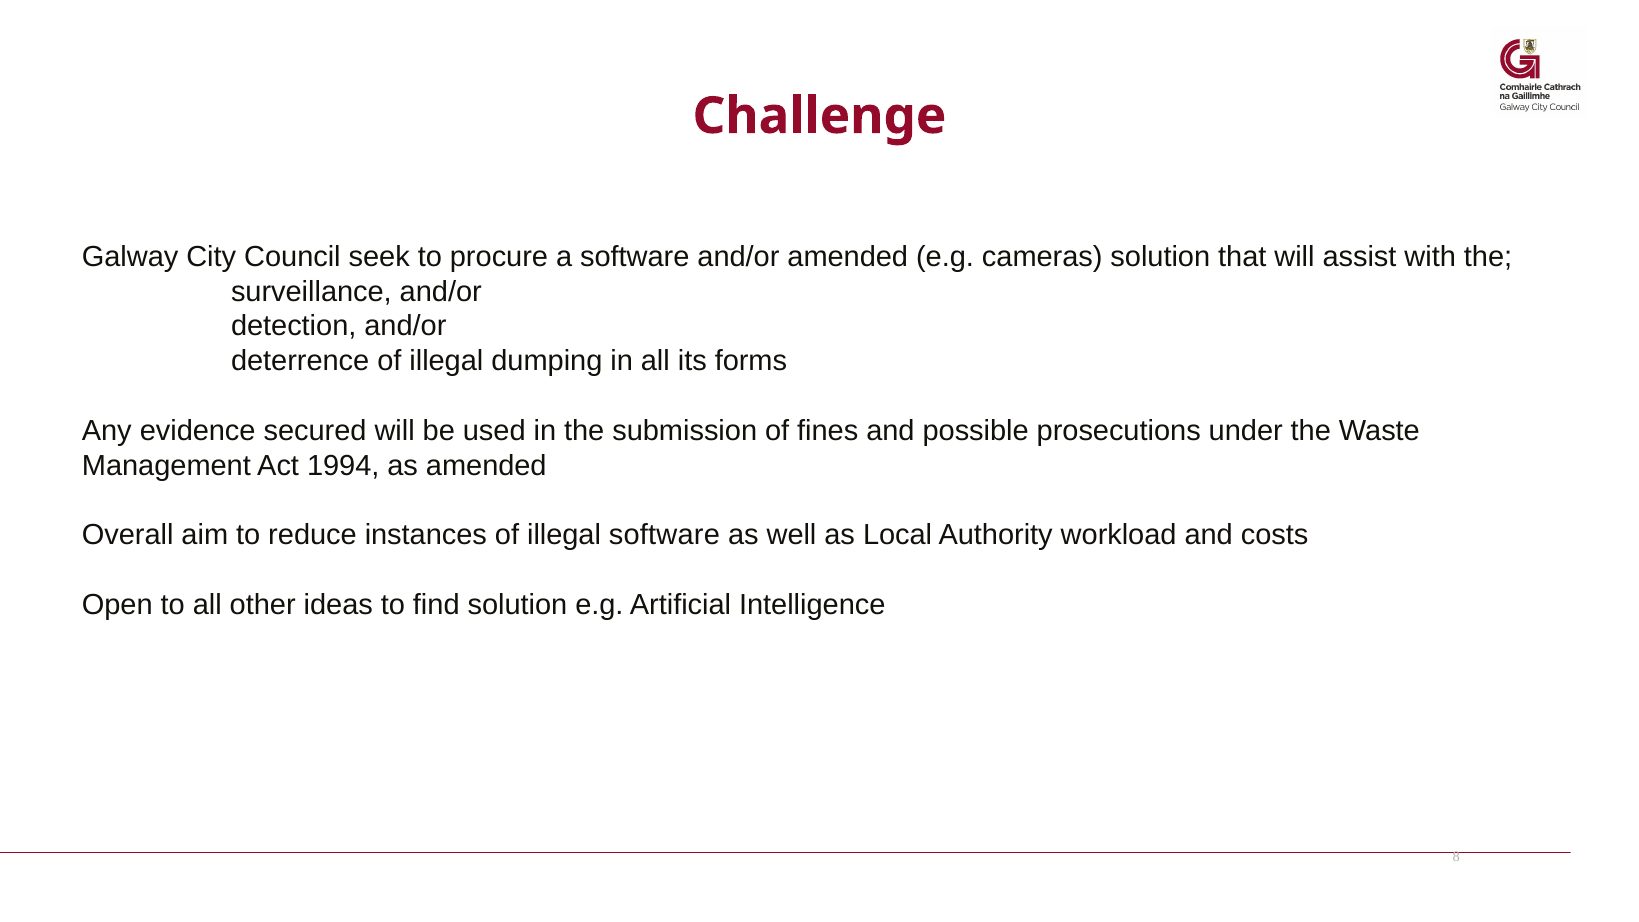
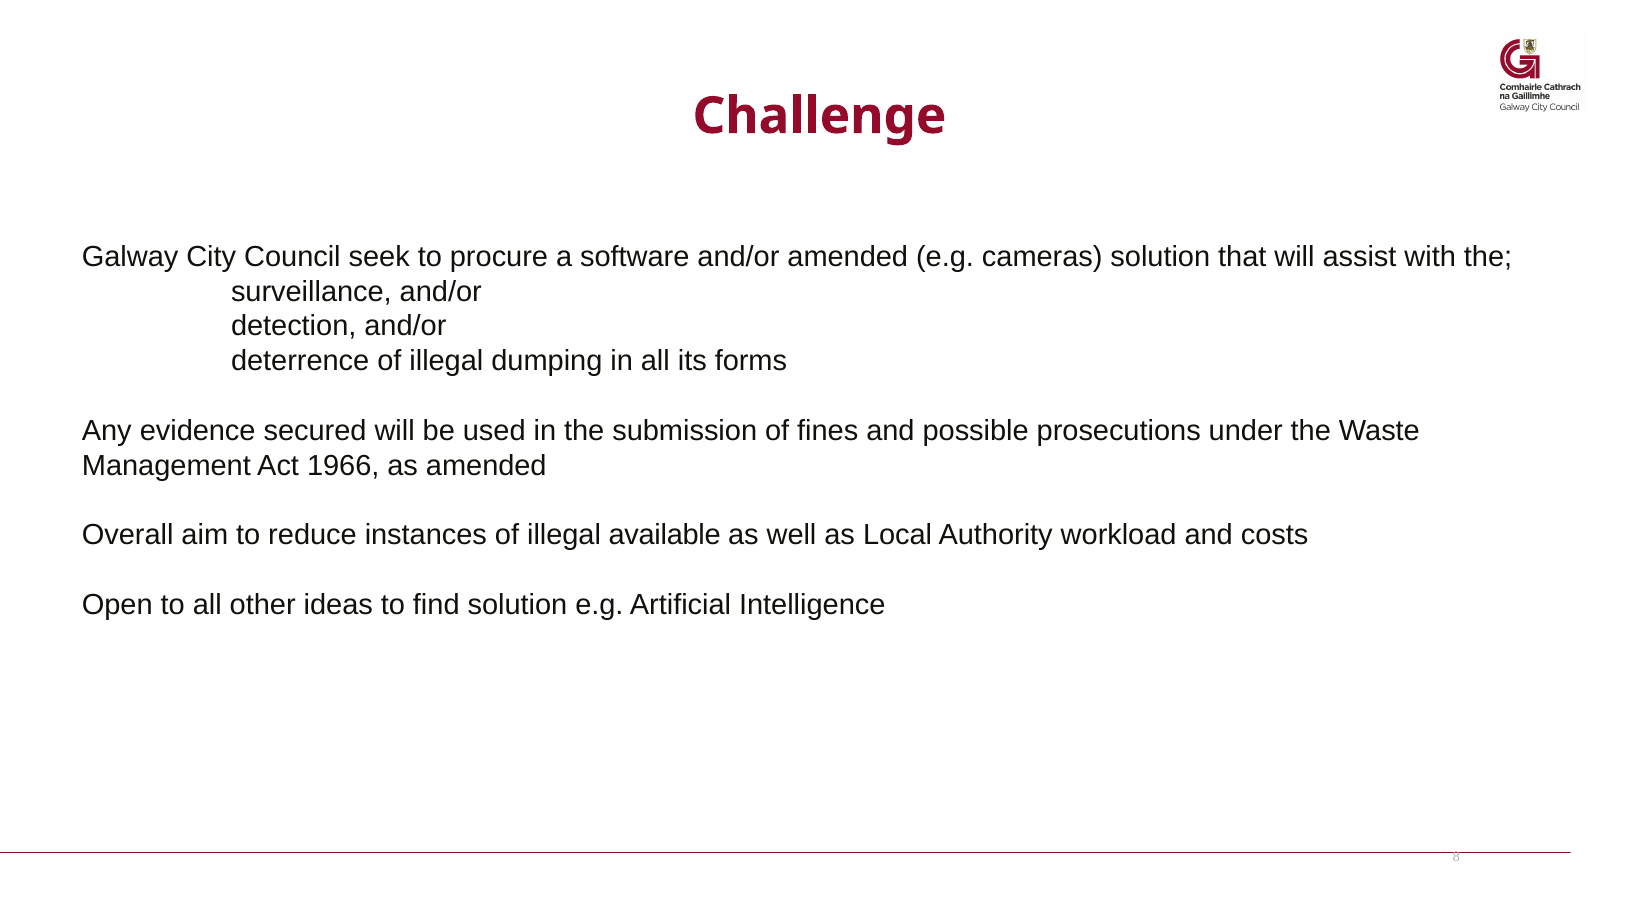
1994: 1994 -> 1966
illegal software: software -> available
